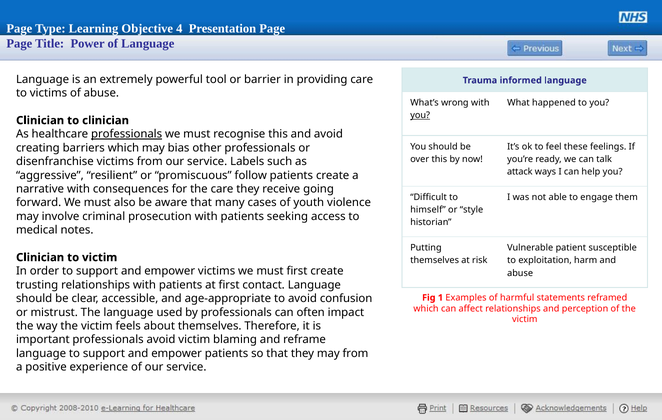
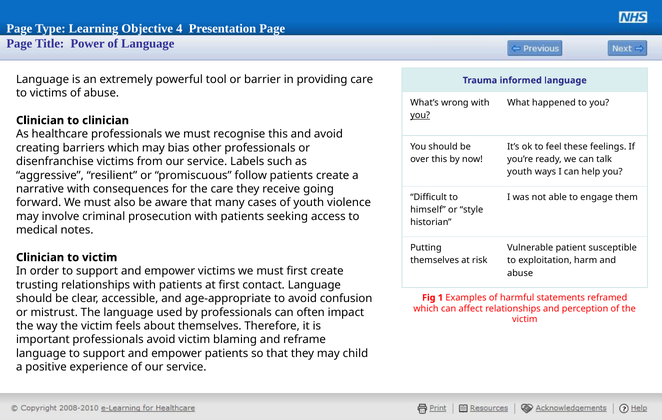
professionals at (127, 134) underline: present -> none
attack at (520, 172): attack -> youth
may from: from -> child
